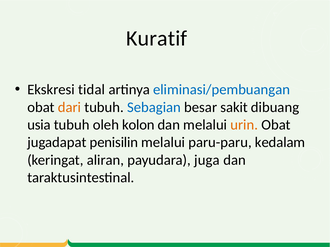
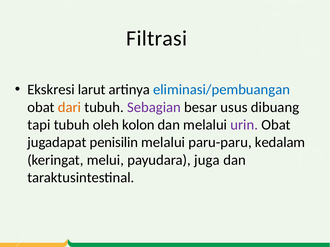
Kuratif: Kuratif -> Filtrasi
tidal: tidal -> larut
Sebagian colour: blue -> purple
sakit: sakit -> usus
usia: usia -> tapi
urin colour: orange -> purple
aliran: aliran -> melui
